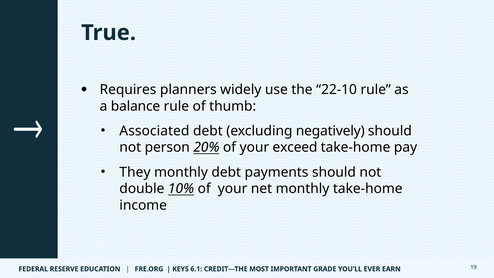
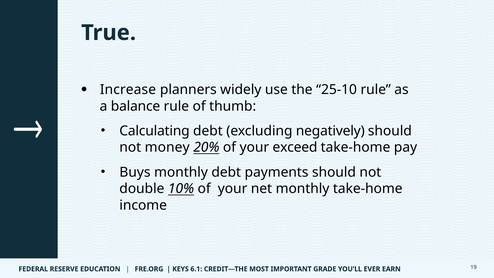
Requires: Requires -> Increase
22-10: 22-10 -> 25-10
Associated: Associated -> Calculating
person: person -> money
They: They -> Buys
